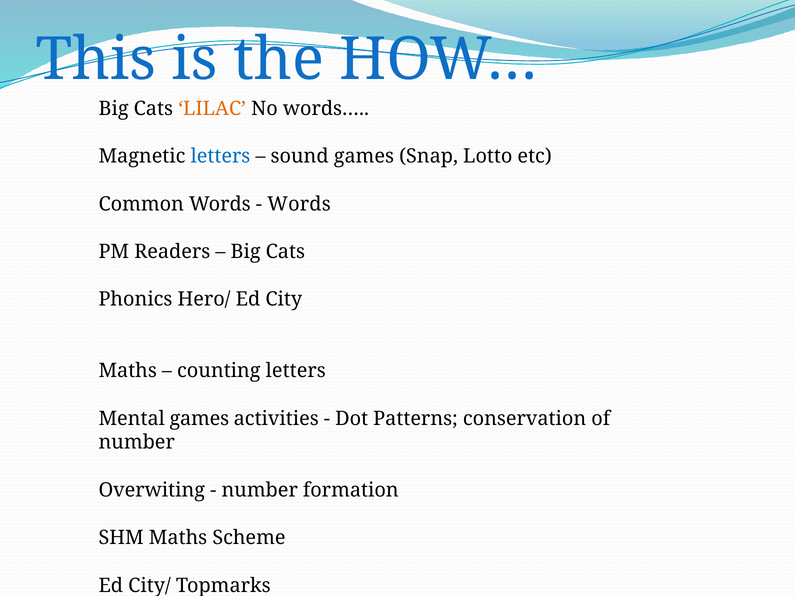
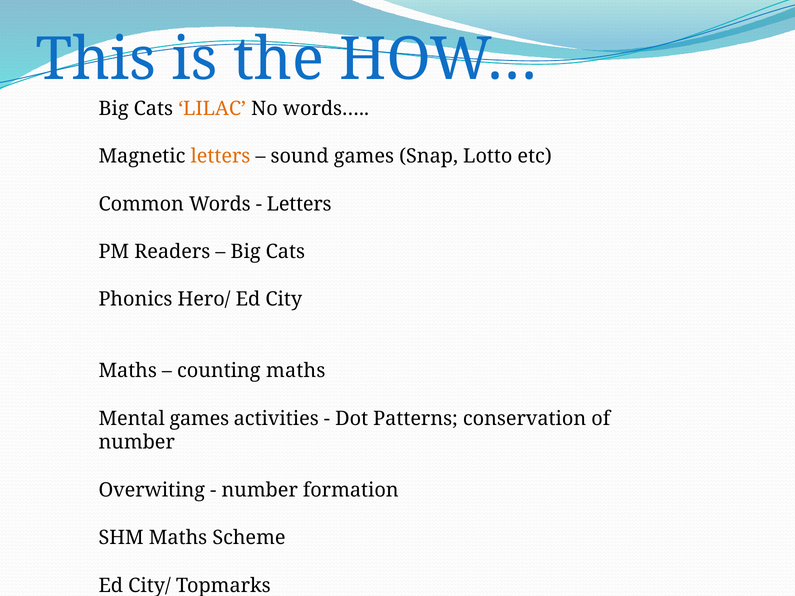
letters at (220, 156) colour: blue -> orange
Words at (299, 204): Words -> Letters
counting letters: letters -> maths
